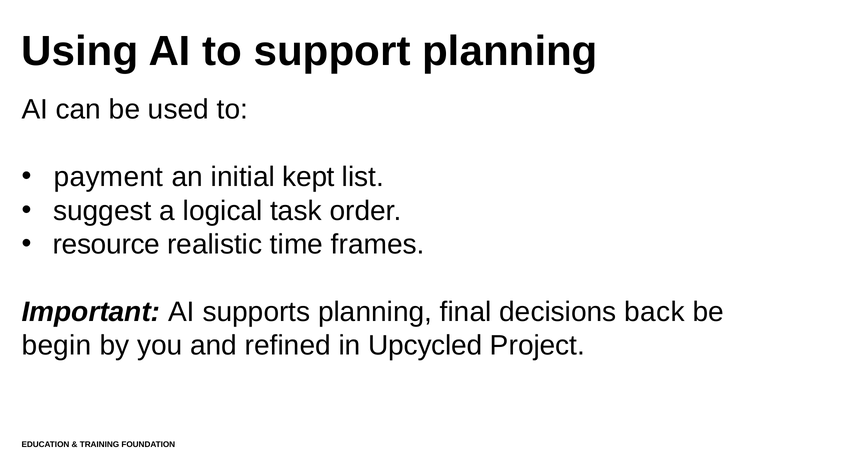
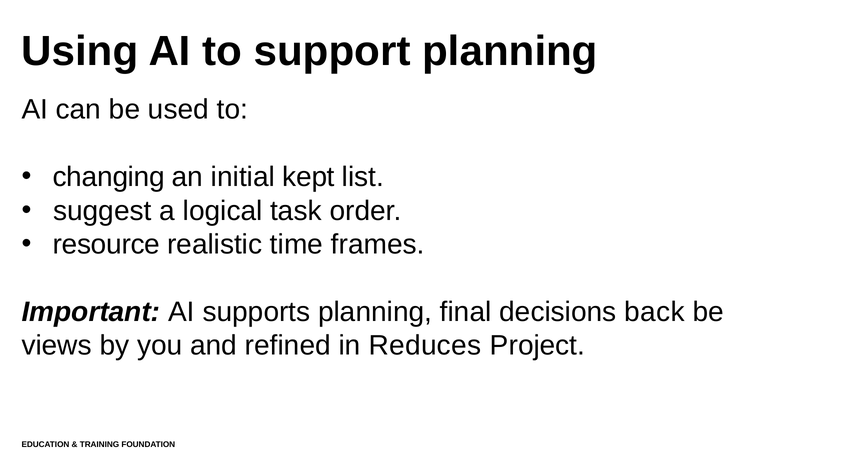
payment: payment -> changing
begin: begin -> views
Upcycled: Upcycled -> Reduces
